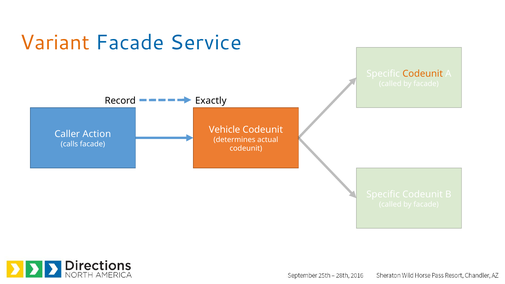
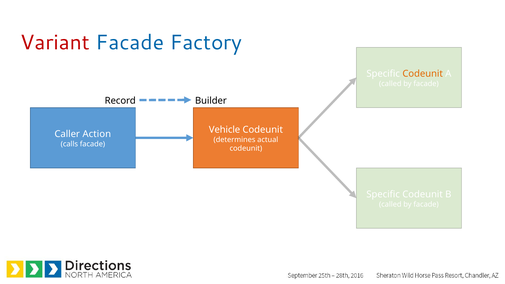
Variant colour: orange -> red
Service: Service -> Factory
Exactly: Exactly -> Builder
